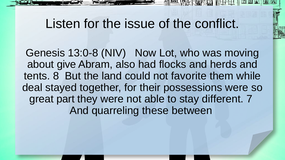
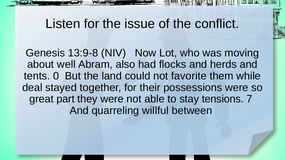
13:0-8: 13:0-8 -> 13:9-8
give: give -> well
8: 8 -> 0
different: different -> tensions
these: these -> willful
